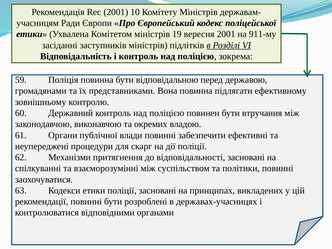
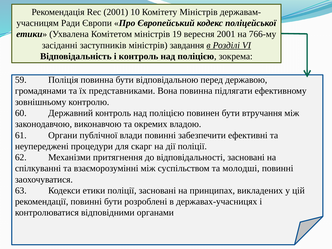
911-му: 911-му -> 766-му
підлітків: підлітків -> завдання
політики: політики -> молодші
